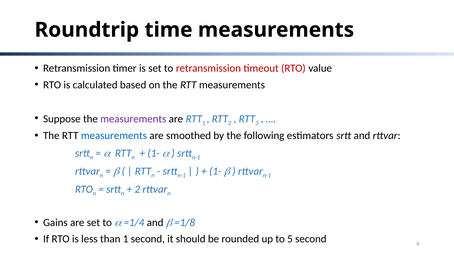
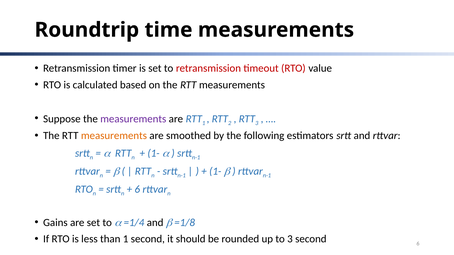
measurements at (114, 136) colour: blue -> orange
2 at (137, 190): 2 -> 6
to 5: 5 -> 3
